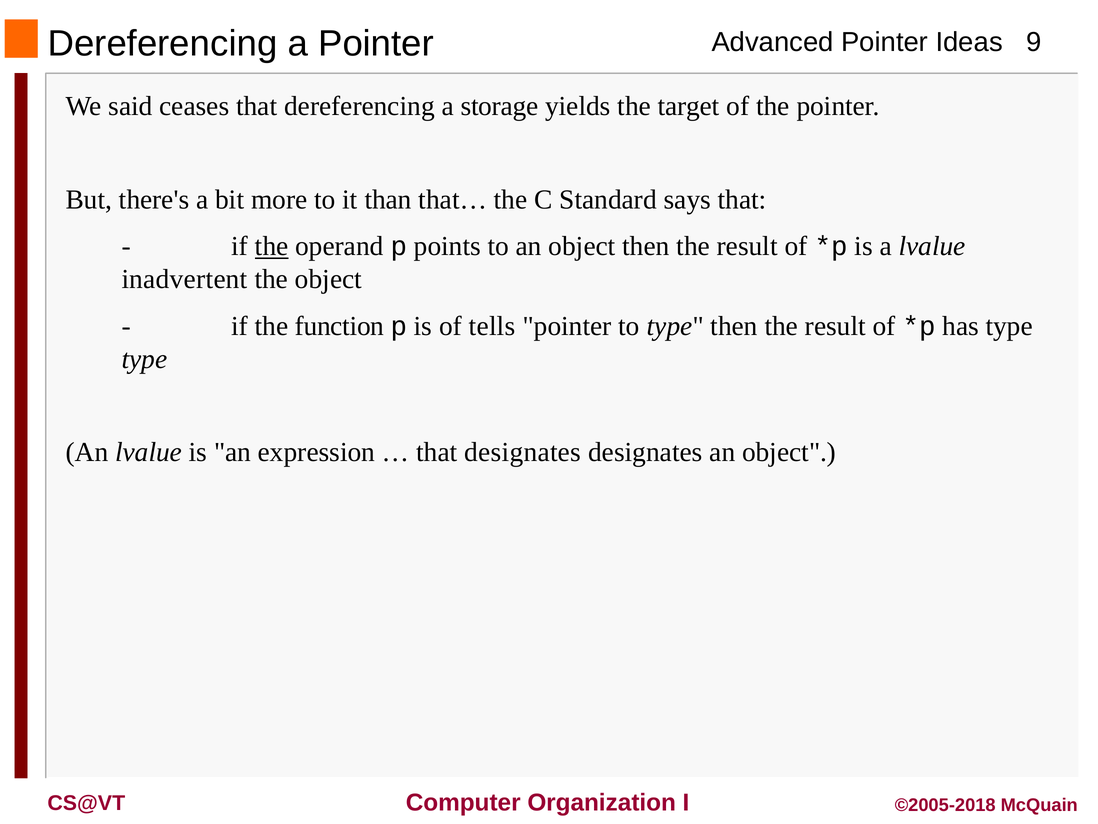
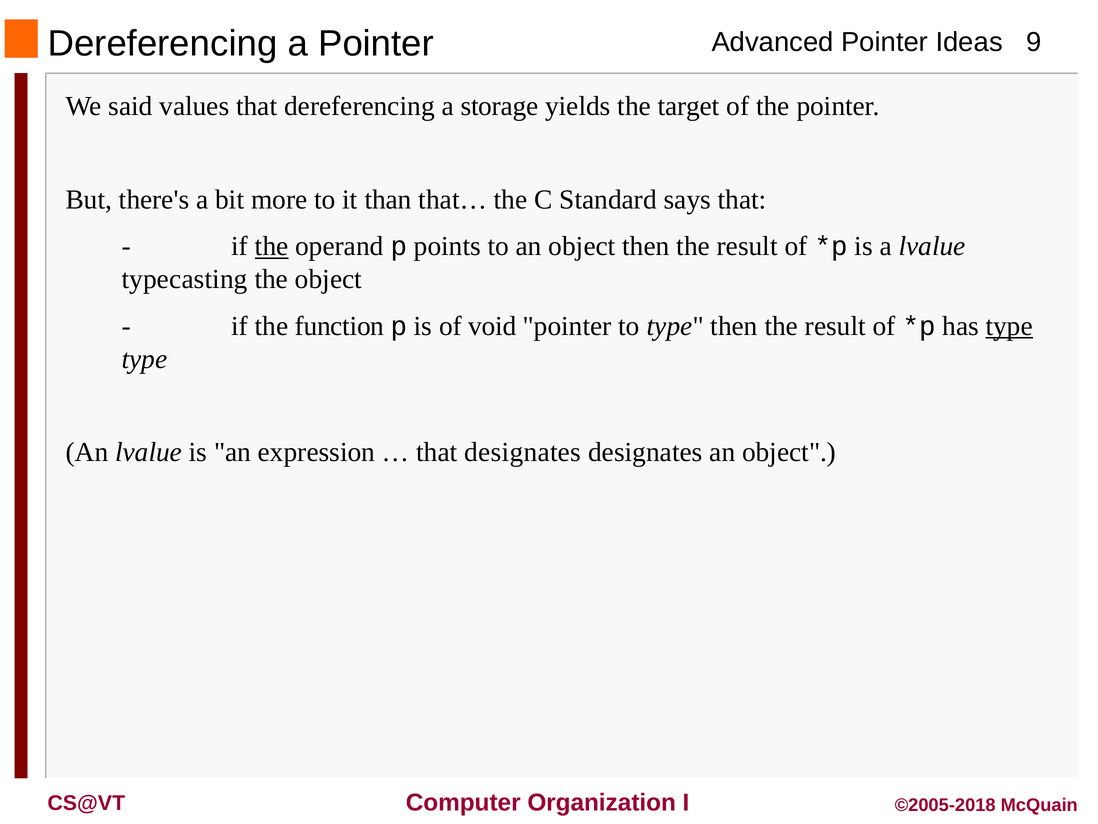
ceases: ceases -> values
inadvertent: inadvertent -> typecasting
tells: tells -> void
type at (1009, 326) underline: none -> present
